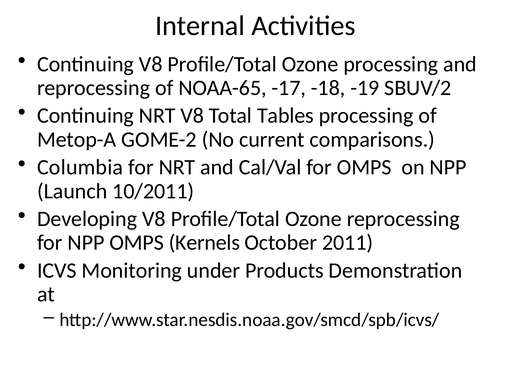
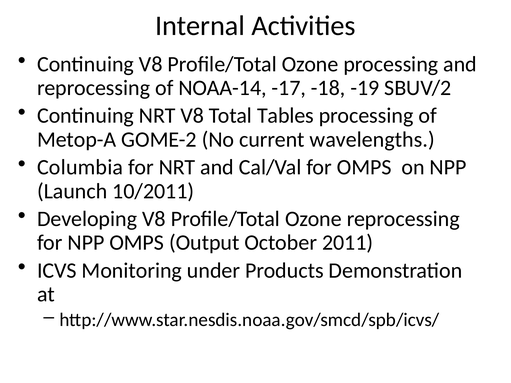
NOAA-65: NOAA-65 -> NOAA-14
comparisons: comparisons -> wavelengths
Kernels: Kernels -> Output
